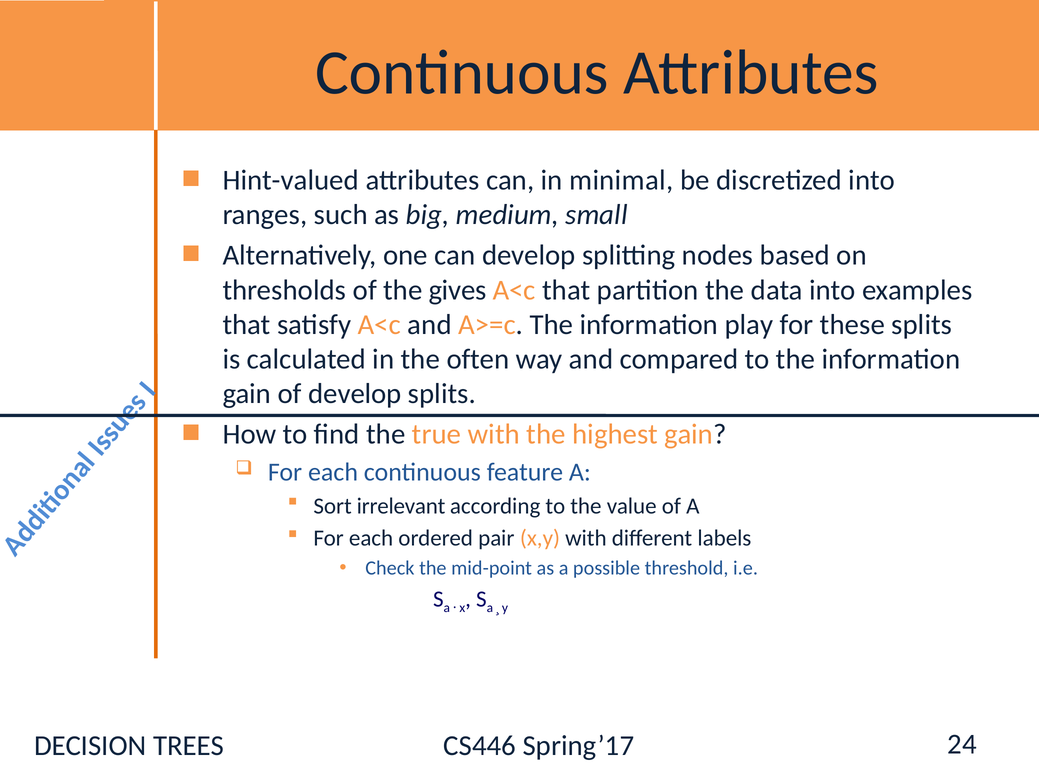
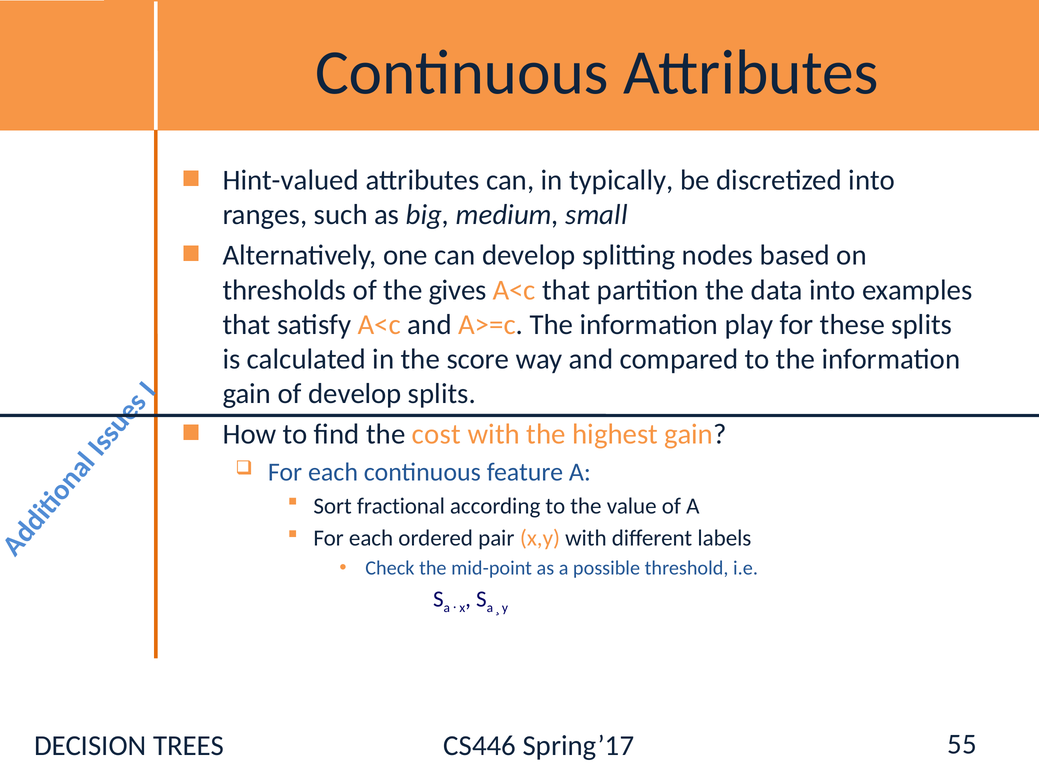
minimal: minimal -> typically
often: often -> score
true: true -> cost
irrelevant: irrelevant -> fractional
24: 24 -> 55
